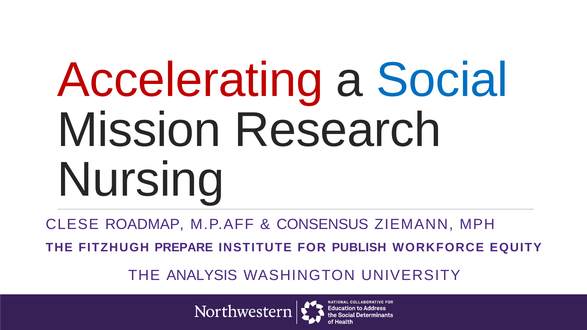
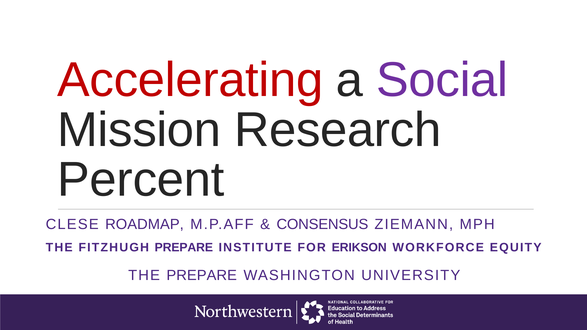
Social colour: blue -> purple
Nursing: Nursing -> Percent
PUBLISH: PUBLISH -> ERIKSON
THE ANALYSIS: ANALYSIS -> PREPARE
